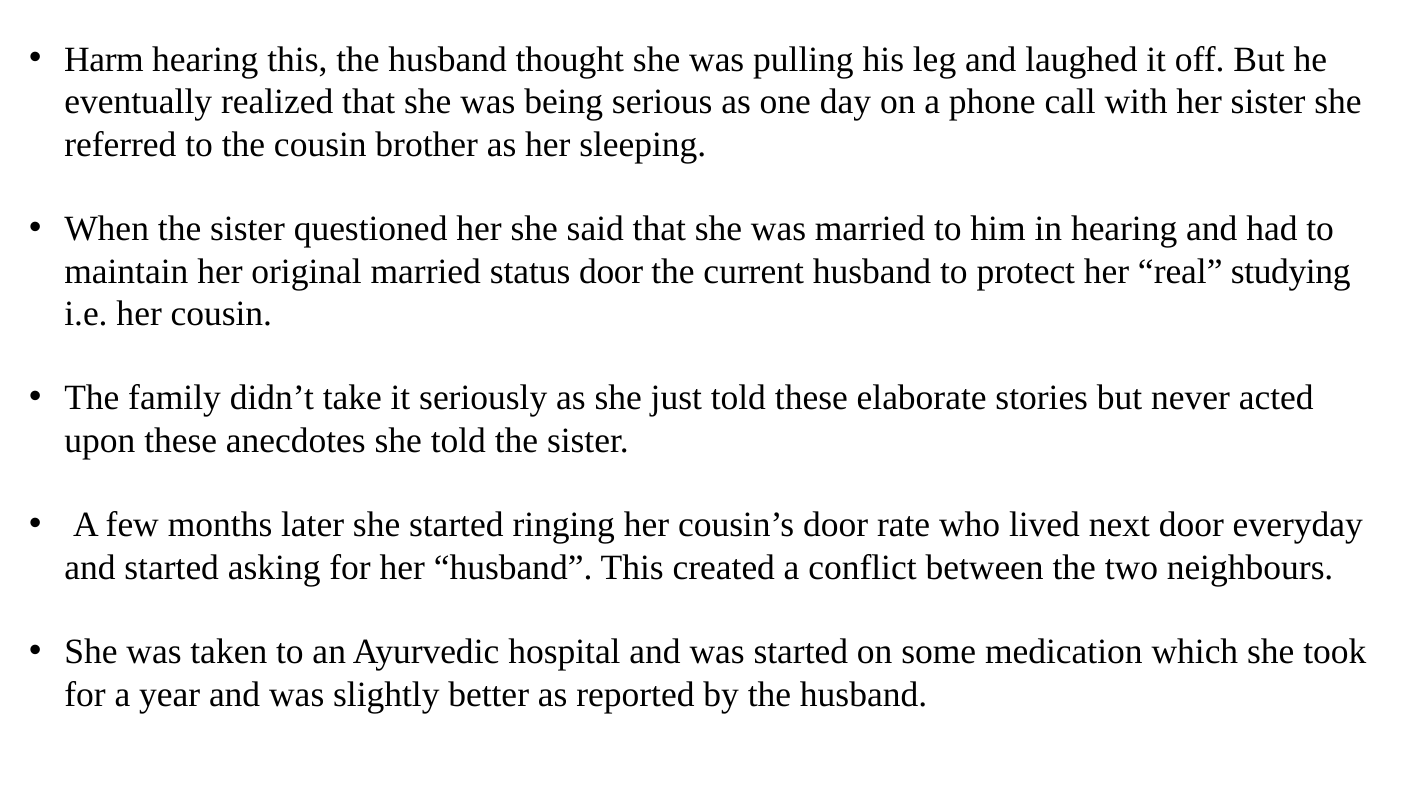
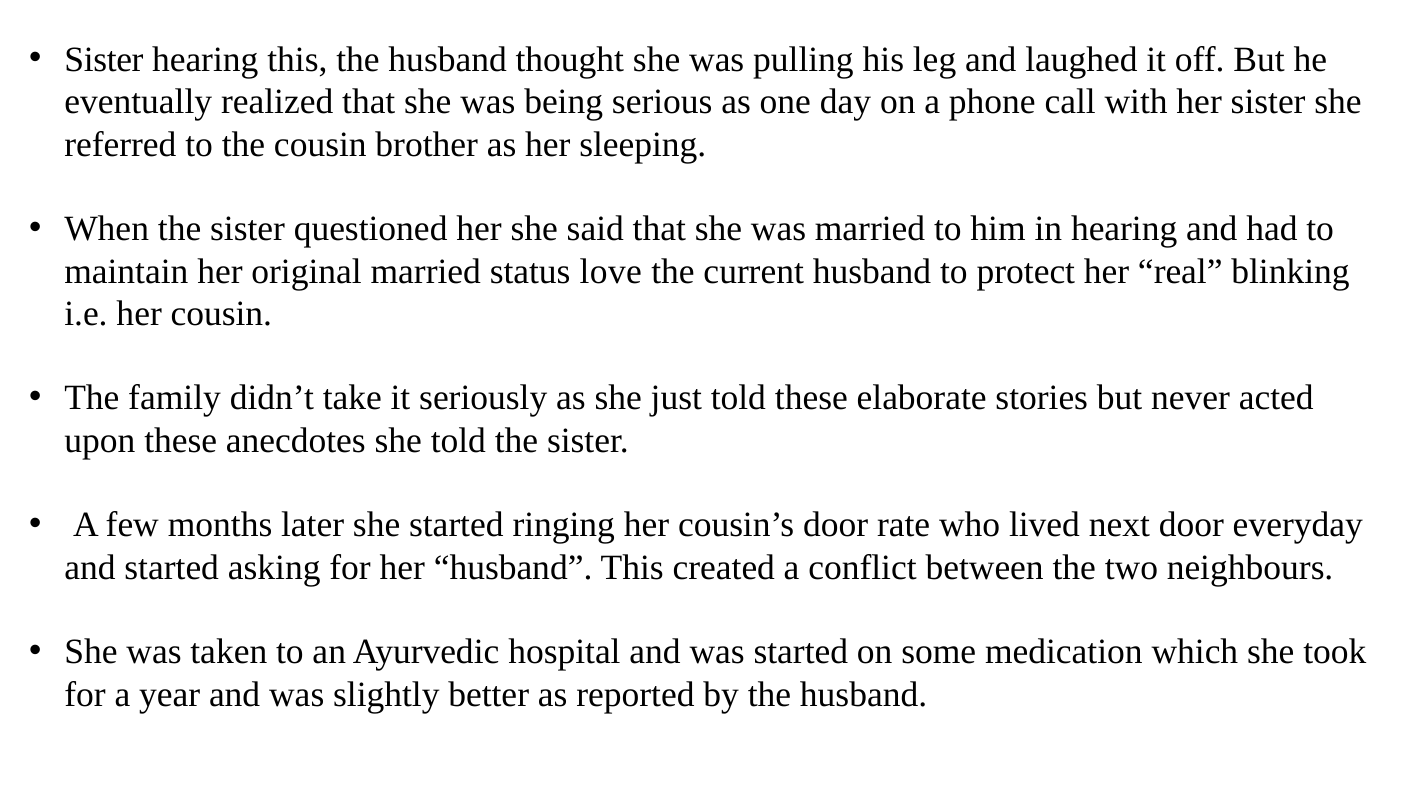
Harm at (104, 59): Harm -> Sister
status door: door -> love
studying: studying -> blinking
